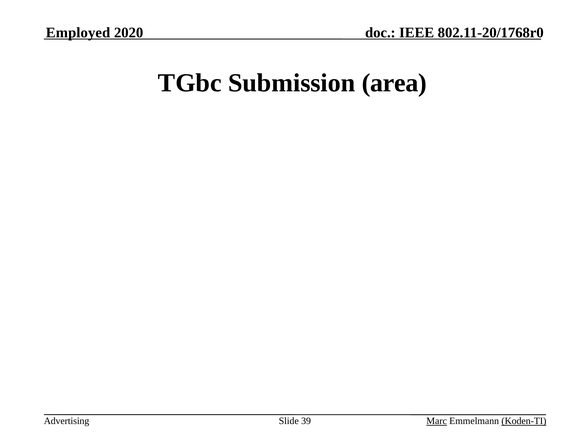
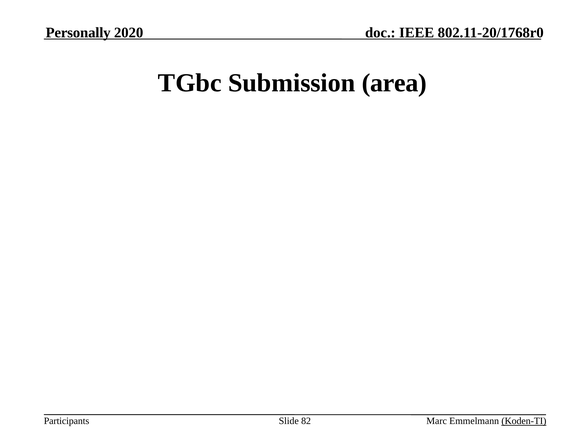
Employed: Employed -> Personally
Advertising: Advertising -> Participants
39: 39 -> 82
Marc underline: present -> none
